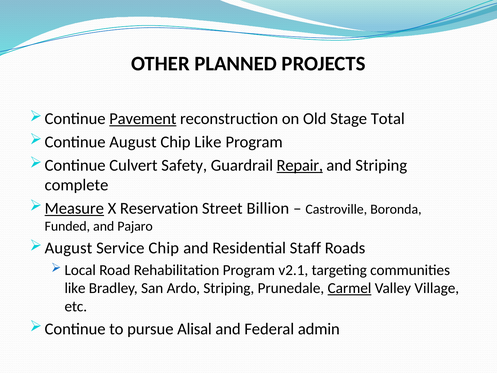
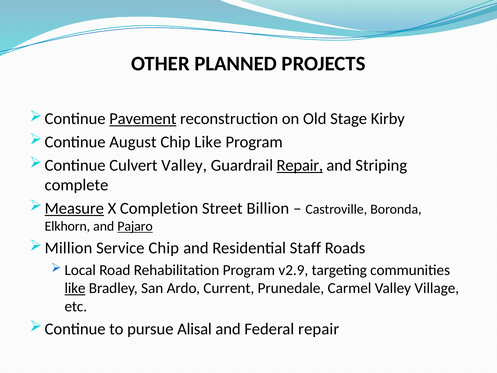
Total: Total -> Kirby
Culvert Safety: Safety -> Valley
Reservation: Reservation -> Completion
Funded: Funded -> Elkhorn
Pajaro underline: none -> present
August at (68, 248): August -> Million
v2.1: v2.1 -> v2.9
like at (75, 288) underline: none -> present
Ardo Striping: Striping -> Current
Carmel underline: present -> none
Federal admin: admin -> repair
